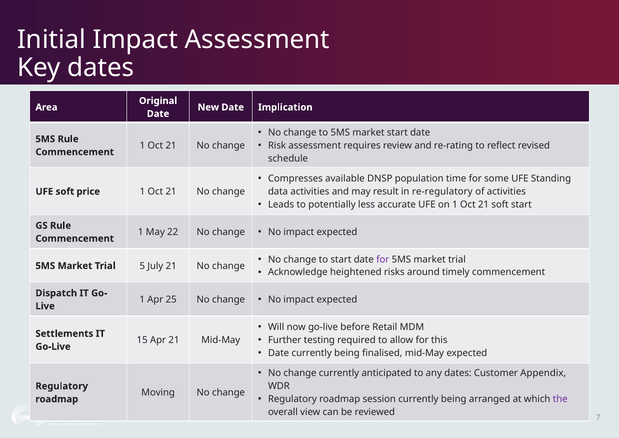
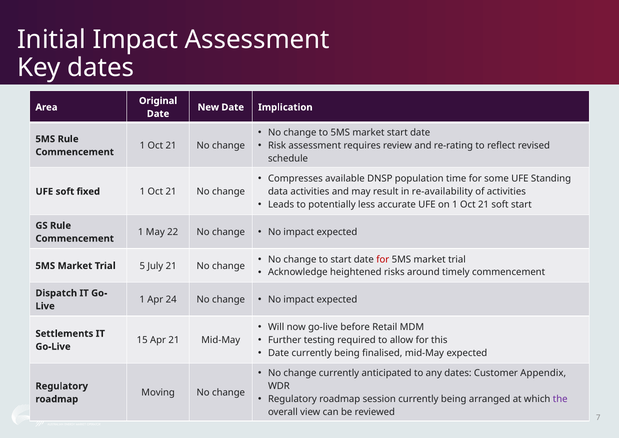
re-regulatory: re-regulatory -> re-availability
price: price -> fixed
for at (383, 259) colour: purple -> red
25: 25 -> 24
